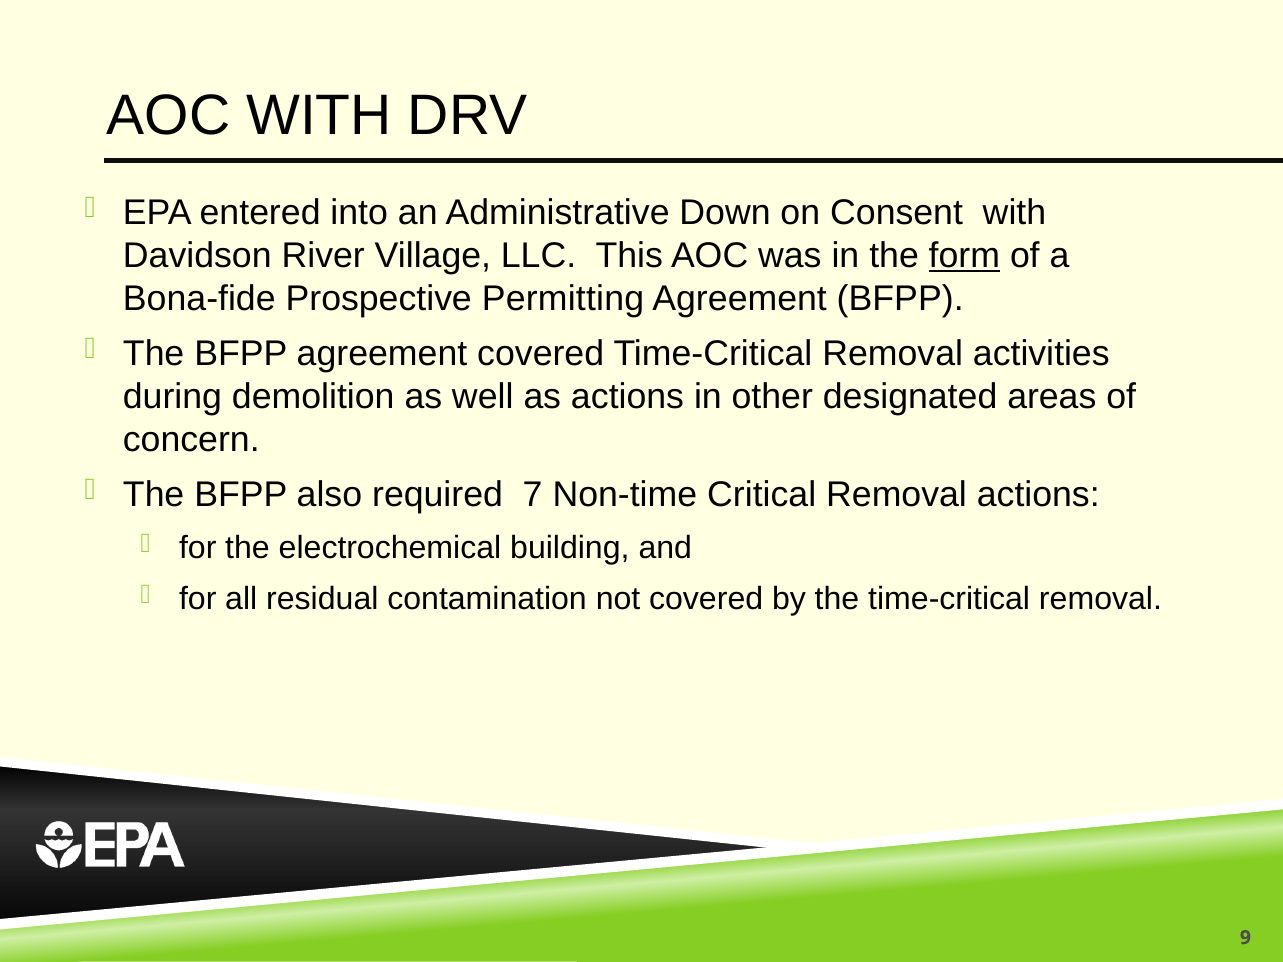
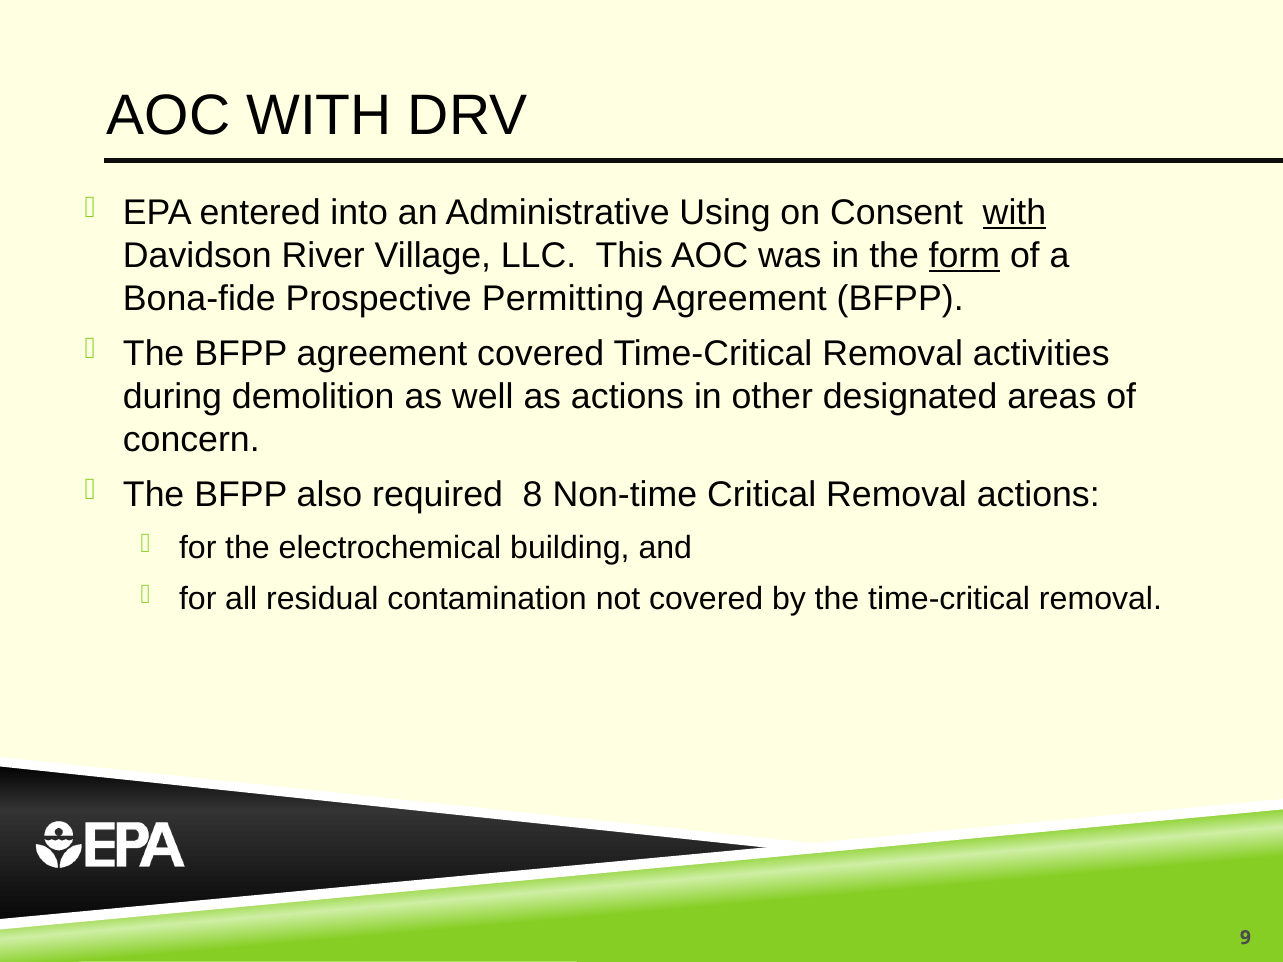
Down: Down -> Using
with at (1014, 213) underline: none -> present
7: 7 -> 8
